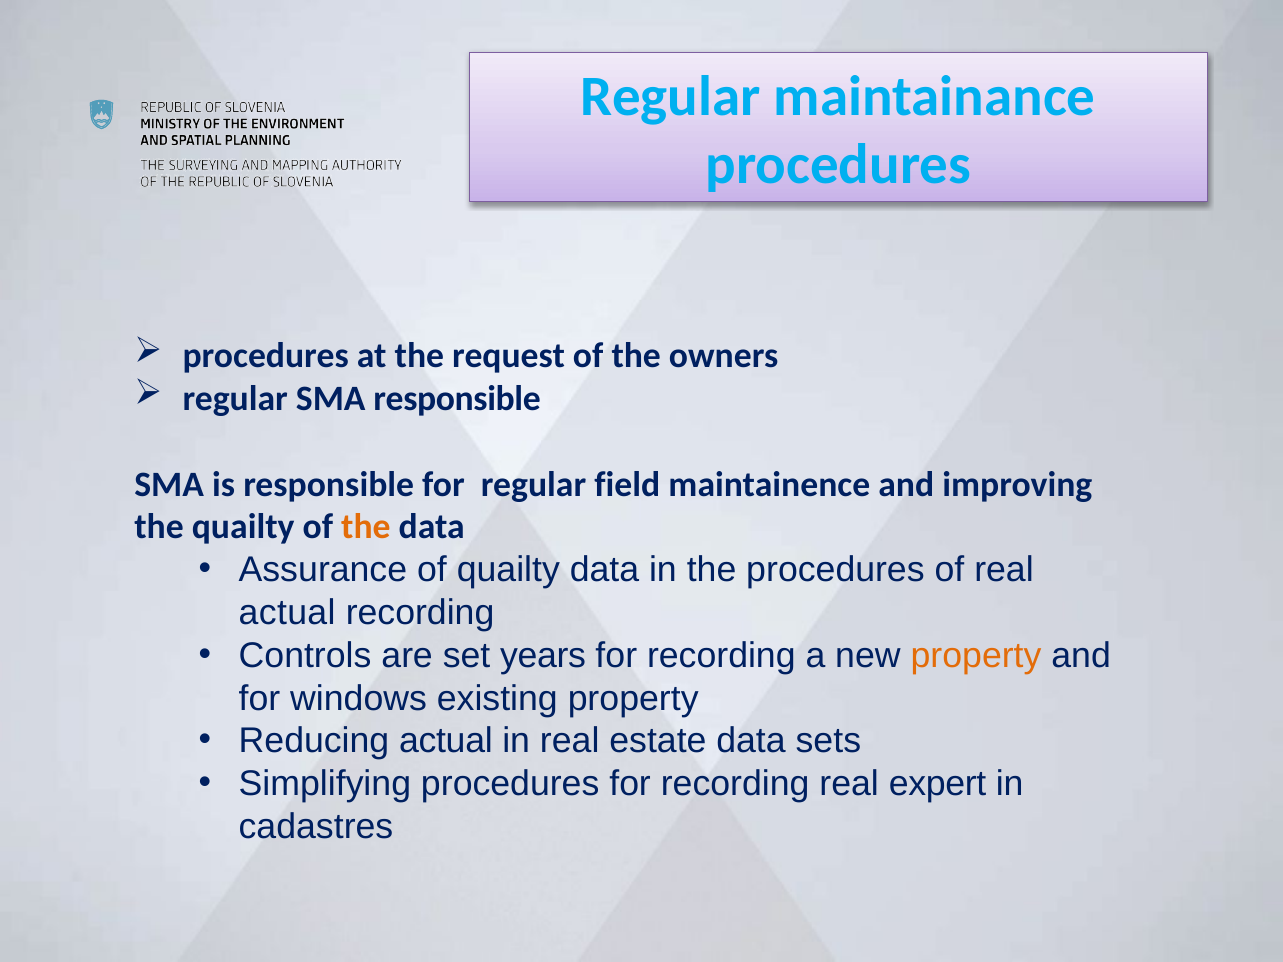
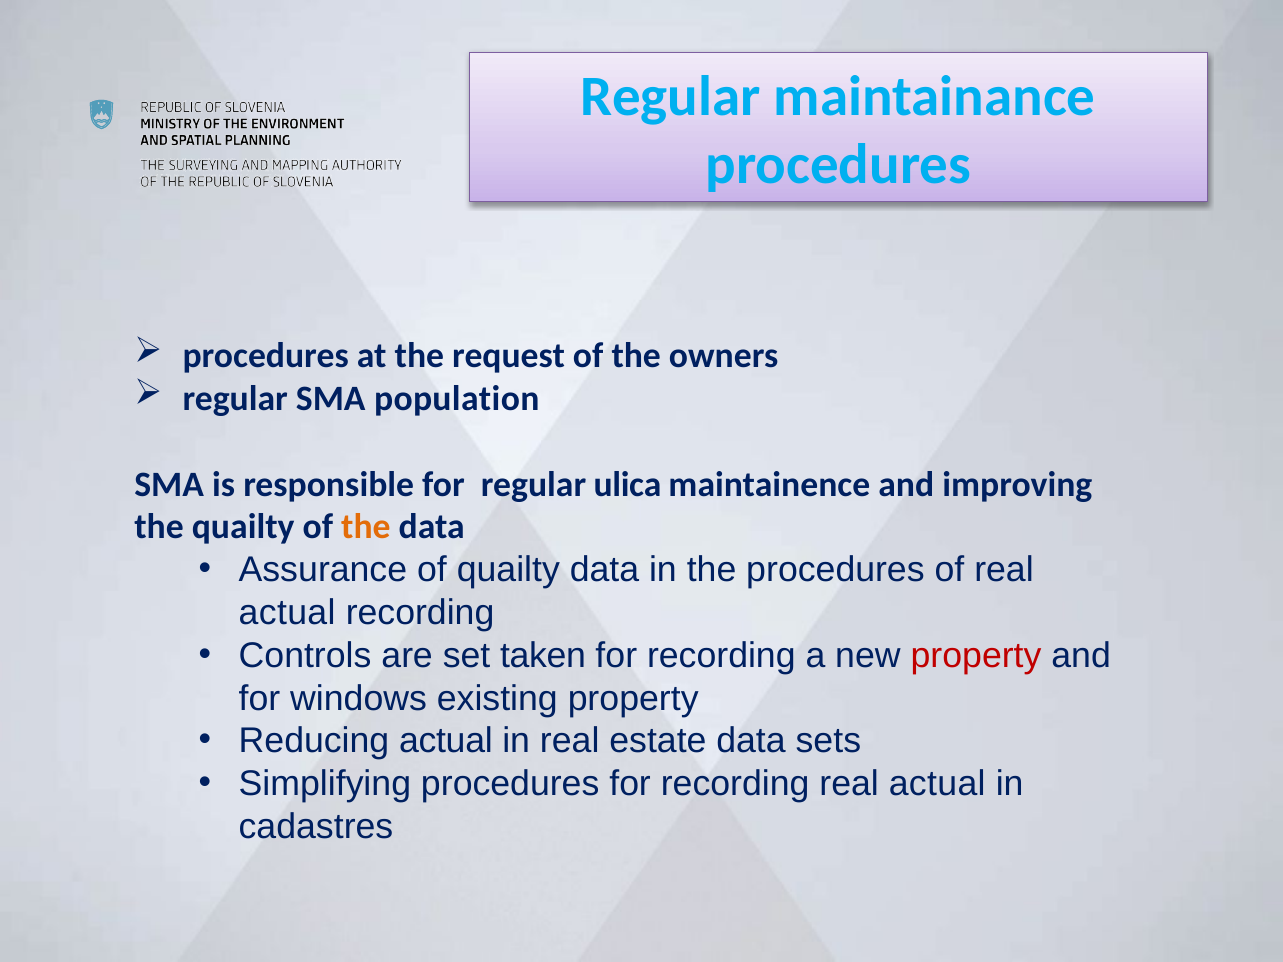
SMA responsible: responsible -> population
field: field -> ulica
years: years -> taken
property at (976, 656) colour: orange -> red
recording real expert: expert -> actual
